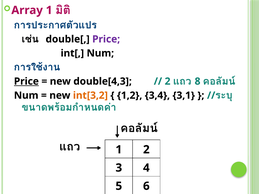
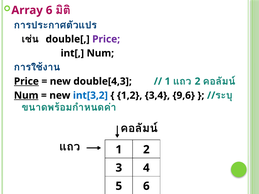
Array 1: 1 -> 6
2 at (168, 81): 2 -> 1
8 at (198, 81): 8 -> 2
Num at (26, 96) underline: none -> present
int[3,2 colour: orange -> blue
3,1: 3,1 -> 9,6
